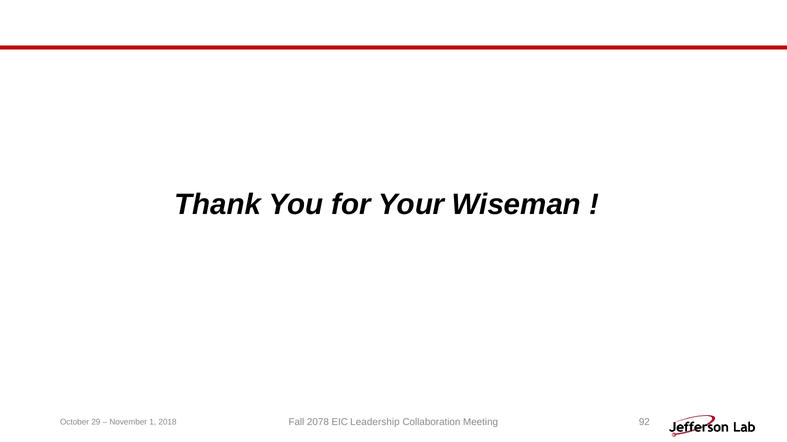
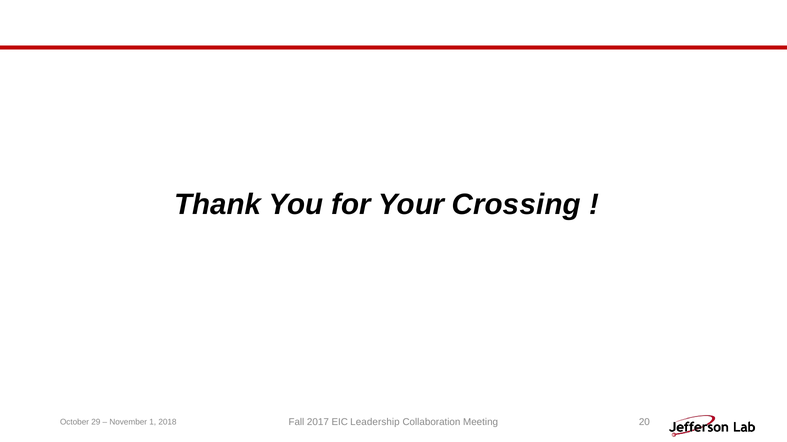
Wiseman: Wiseman -> Crossing
2078: 2078 -> 2017
92: 92 -> 20
